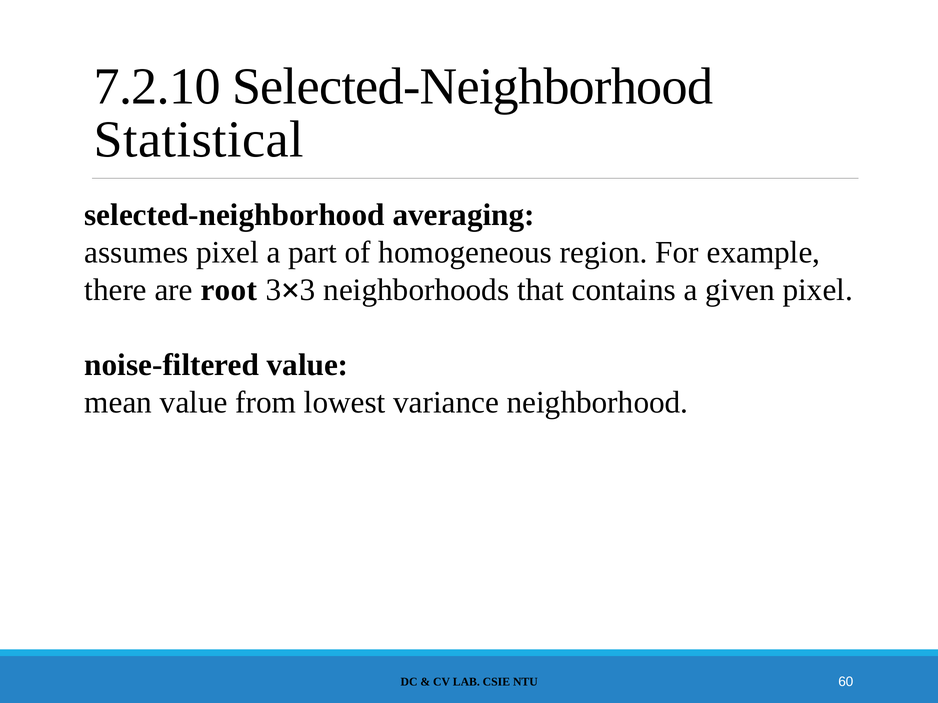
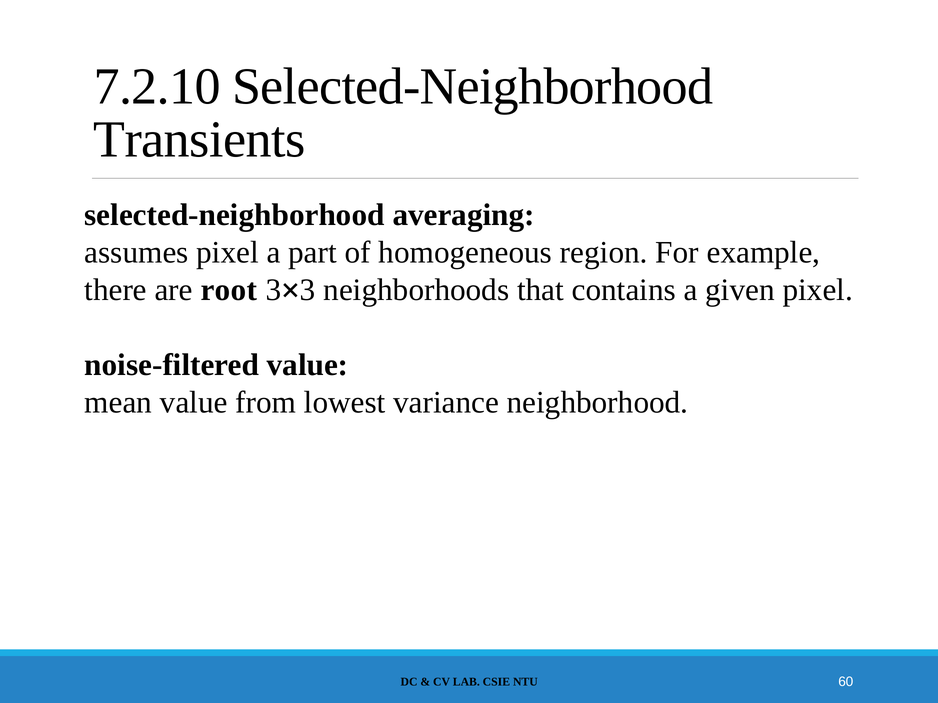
Statistical: Statistical -> Transients
